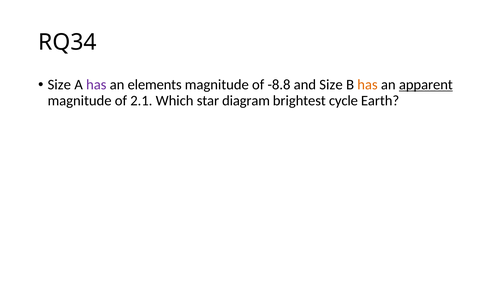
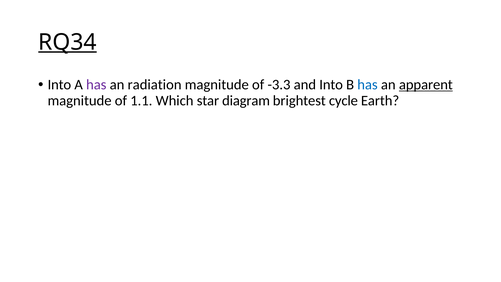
RQ34 underline: none -> present
Size at (59, 85): Size -> Into
elements: elements -> radiation
-8.8: -8.8 -> -3.3
and Size: Size -> Into
has at (368, 85) colour: orange -> blue
2.1: 2.1 -> 1.1
